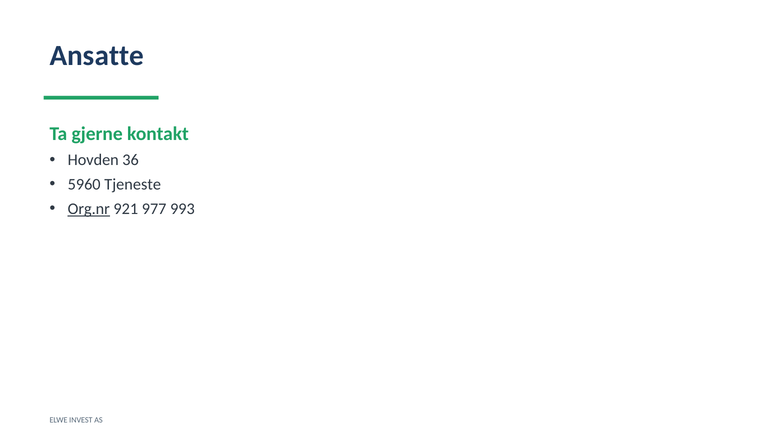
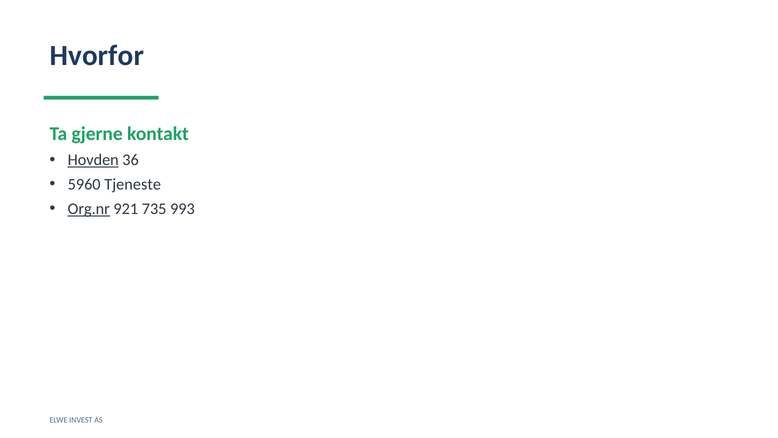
Ansatte: Ansatte -> Hvorfor
Hovden underline: none -> present
977: 977 -> 735
